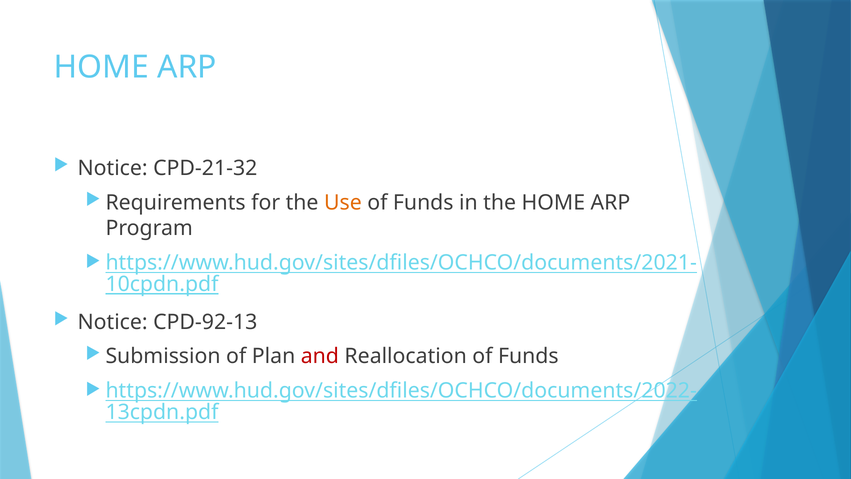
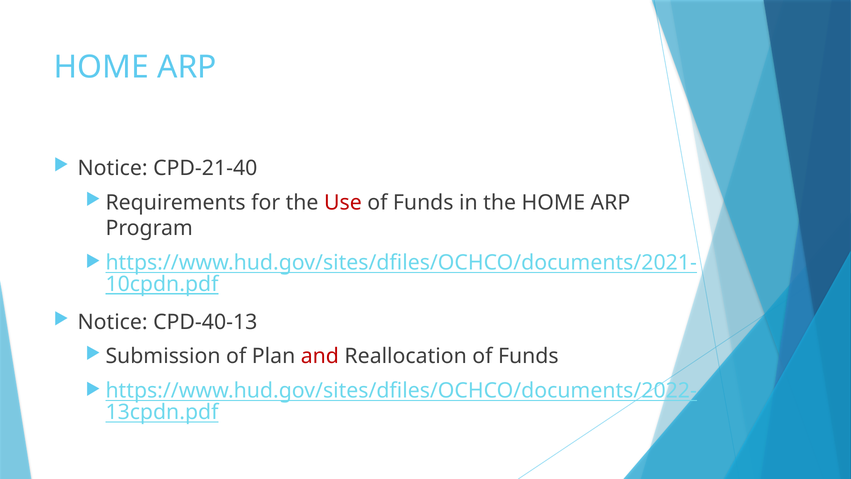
CPD-21-32: CPD-21-32 -> CPD-21-40
Use colour: orange -> red
CPD-92-13: CPD-92-13 -> CPD-40-13
